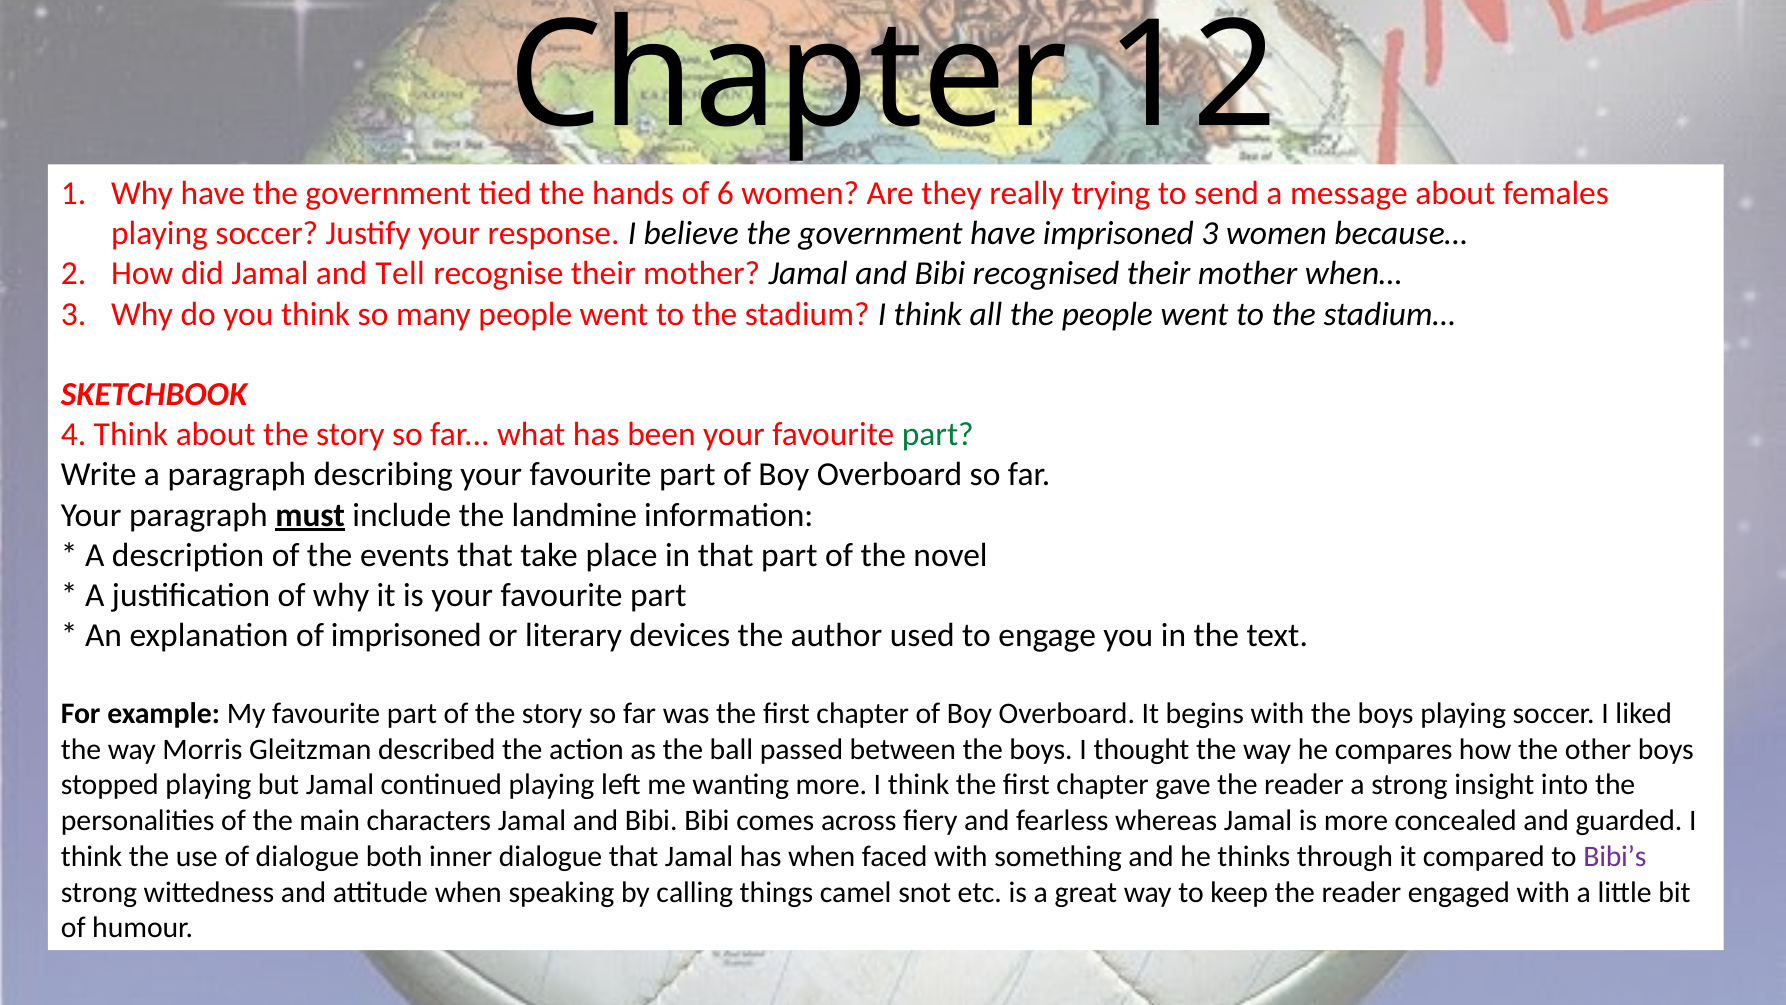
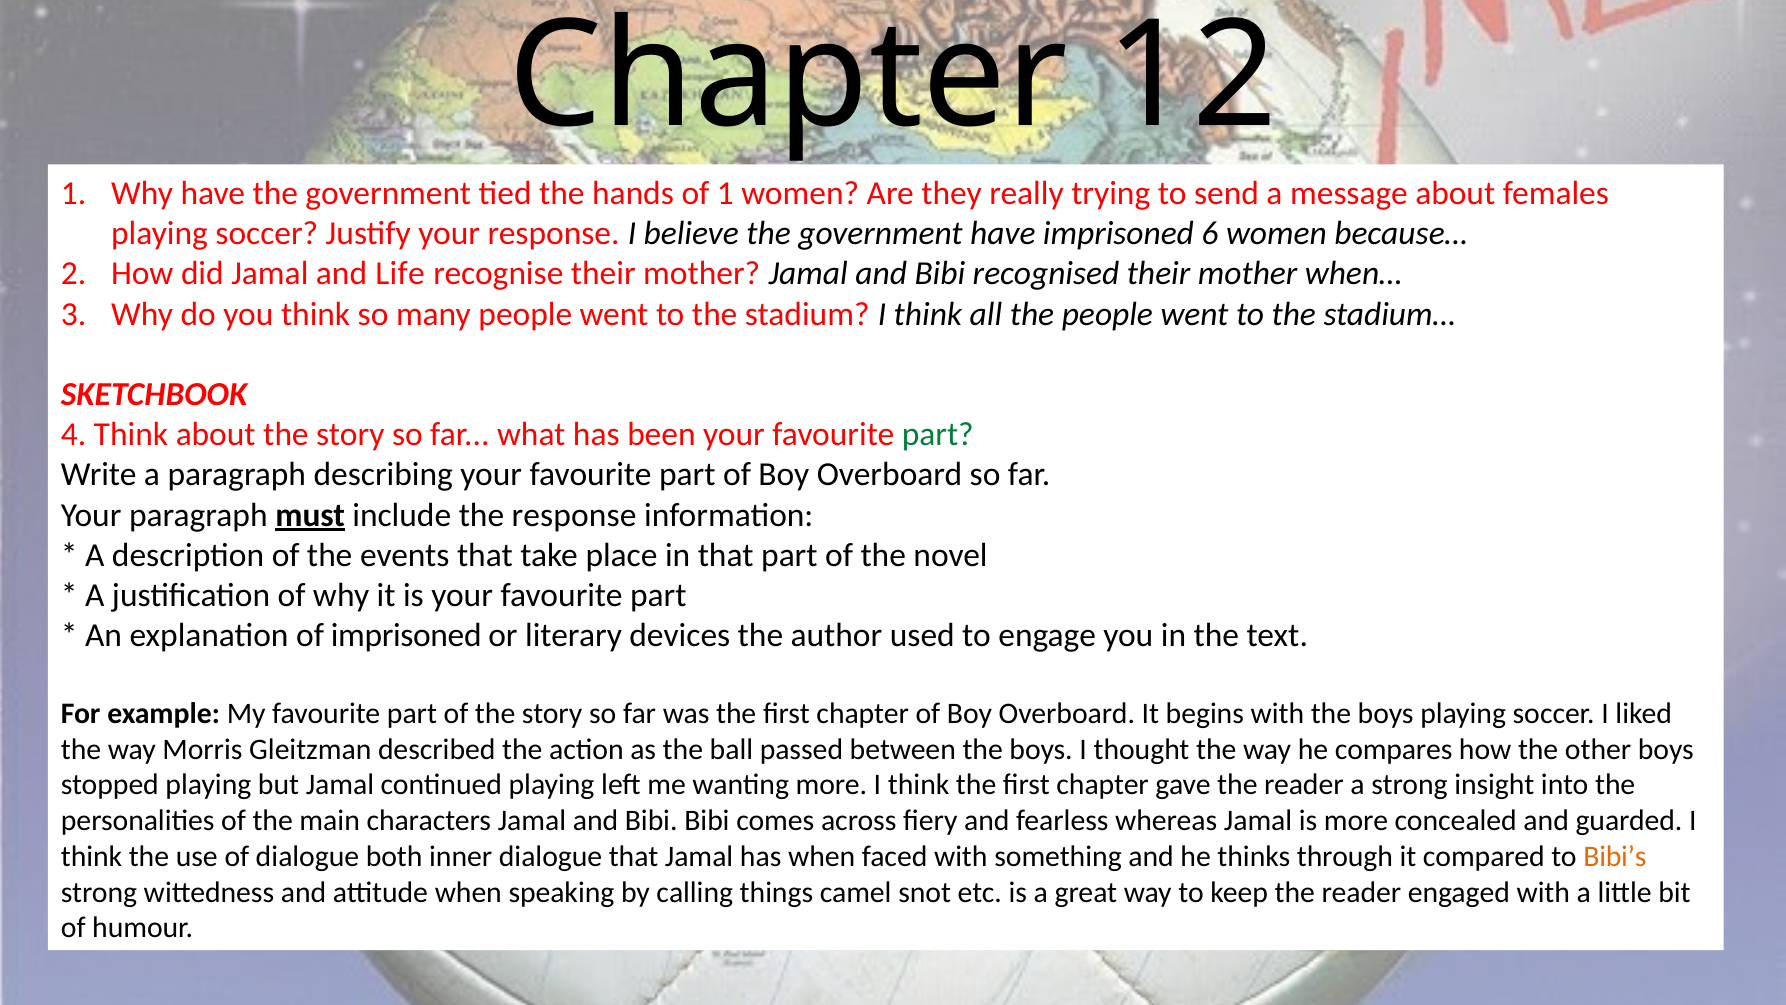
of 6: 6 -> 1
imprisoned 3: 3 -> 6
Tell: Tell -> Life
the landmine: landmine -> response
Bibi’s colour: purple -> orange
